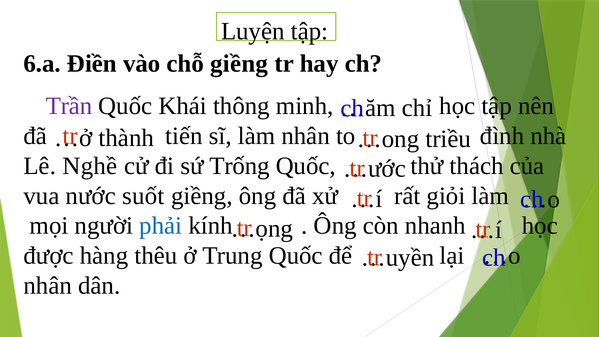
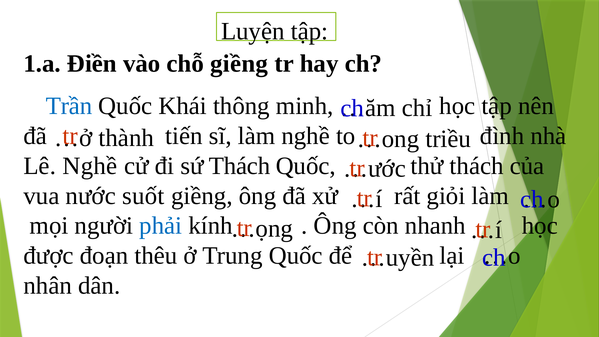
6.a: 6.a -> 1.a
Trần colour: purple -> blue
làm nhân: nhân -> nghề
sứ Trống: Trống -> Thách
hàng: hàng -> đoạn
